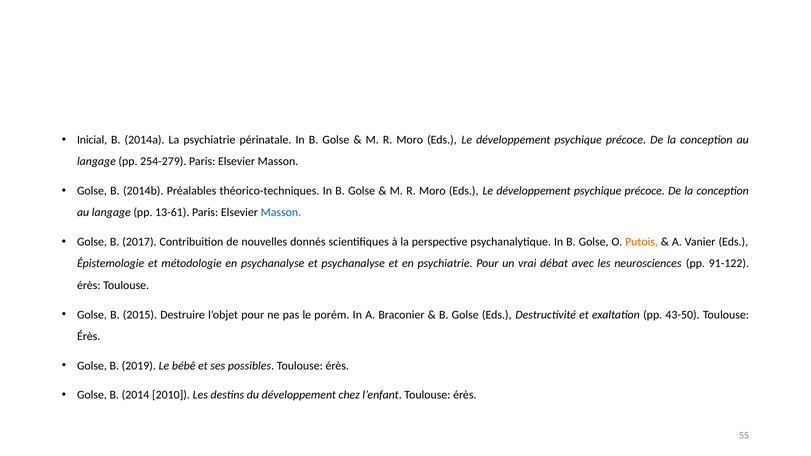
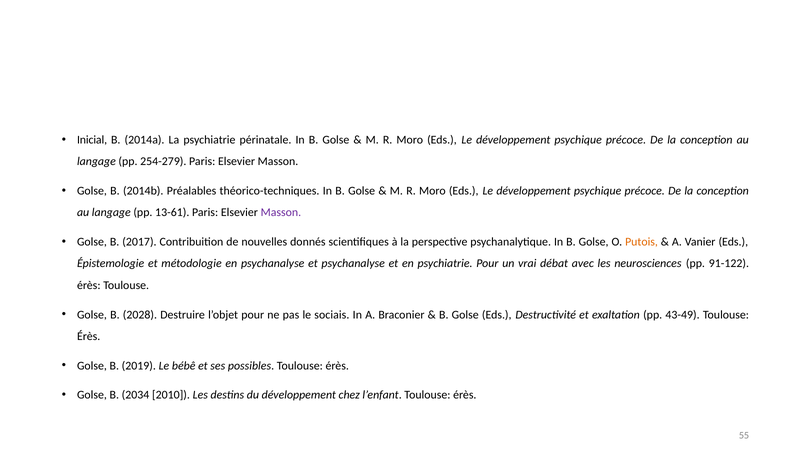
Masson at (281, 213) colour: blue -> purple
2015: 2015 -> 2028
porém: porém -> sociais
43-50: 43-50 -> 43-49
2014: 2014 -> 2034
